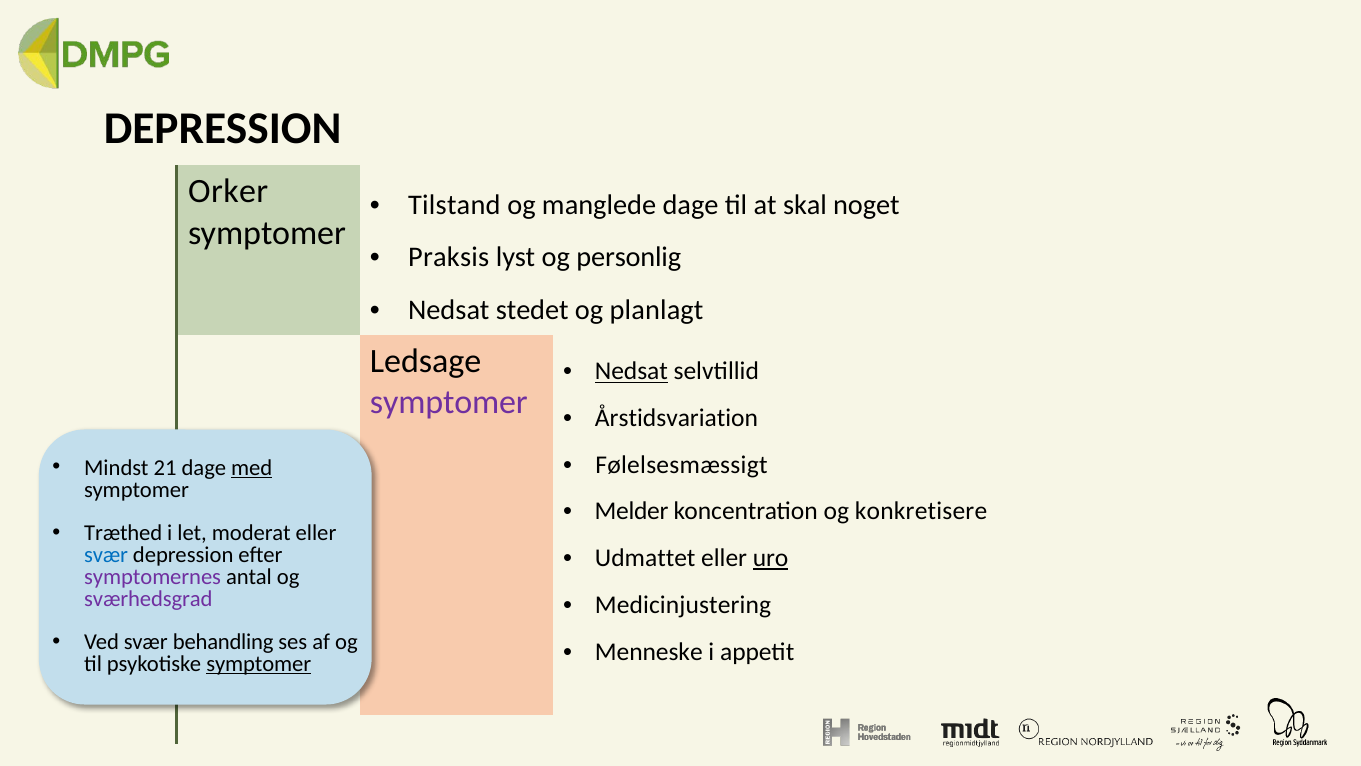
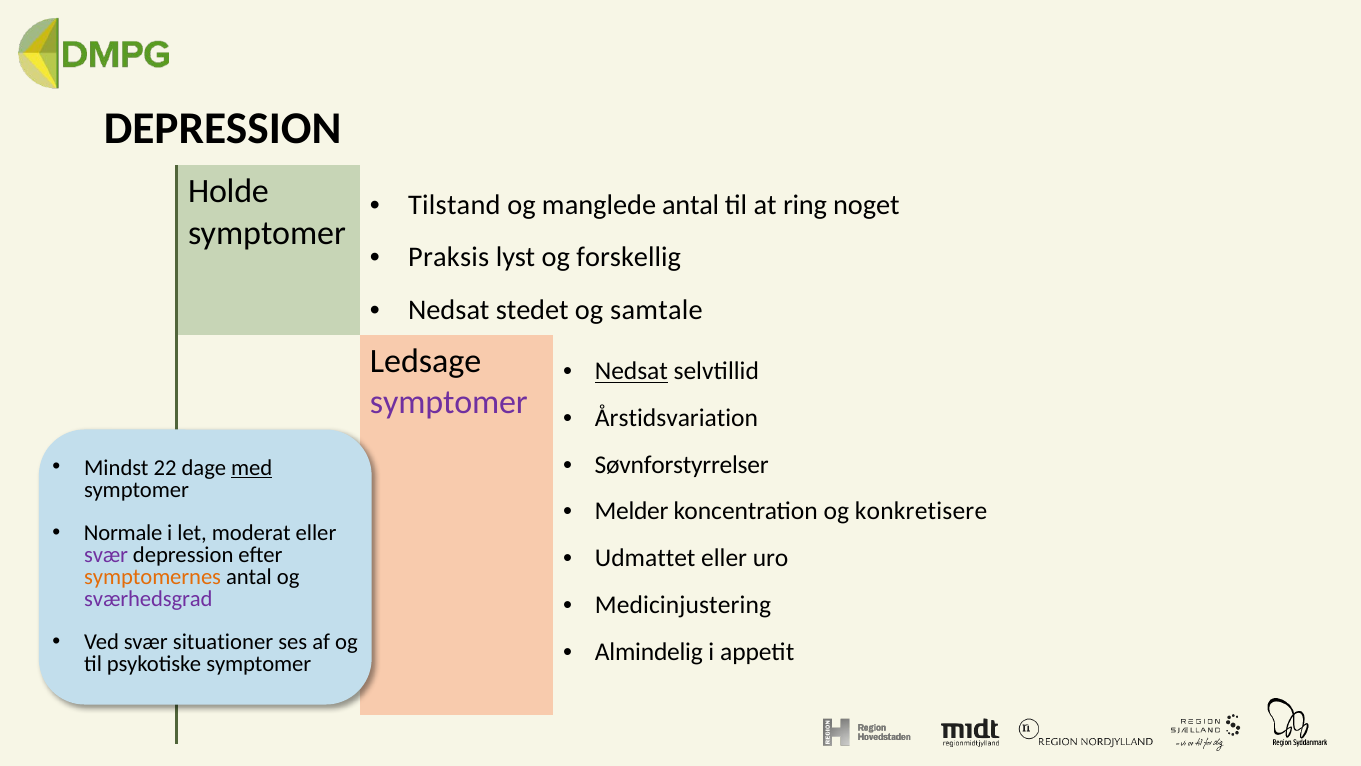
Orker: Orker -> Holde
manglede dage: dage -> antal
skal: skal -> ring
personlig: personlig -> forskellig
planlagt: planlagt -> samtale
Følelsesmæssigt: Følelsesmæssigt -> Søvnforstyrrelser
21: 21 -> 22
Træthed: Træthed -> Normale
svær at (106, 555) colour: blue -> purple
uro underline: present -> none
symptomernes colour: purple -> orange
behandling: behandling -> situationer
Menneske: Menneske -> Almindelig
symptomer at (259, 664) underline: present -> none
